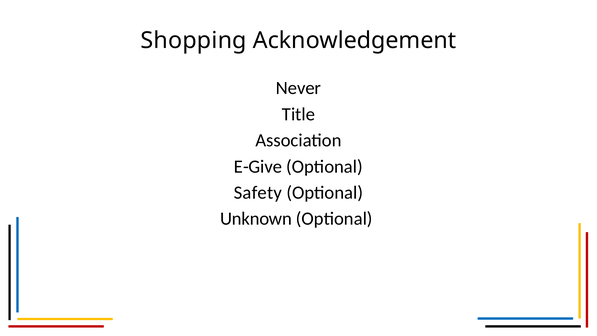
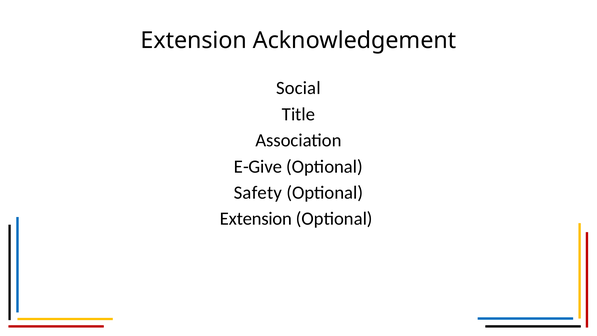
Shopping at (194, 40): Shopping -> Extension
Never: Never -> Social
Unknown at (256, 219): Unknown -> Extension
